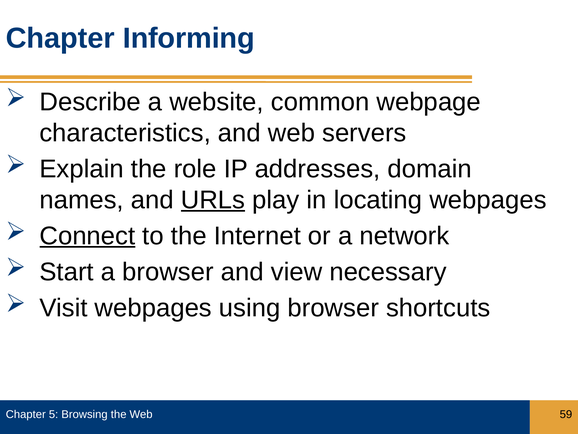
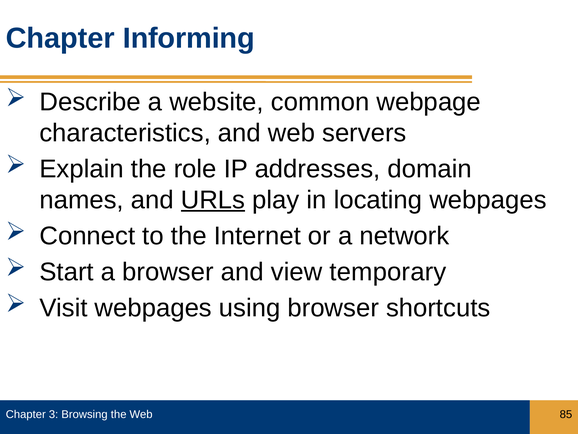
Connect underline: present -> none
necessary: necessary -> temporary
5: 5 -> 3
59: 59 -> 85
